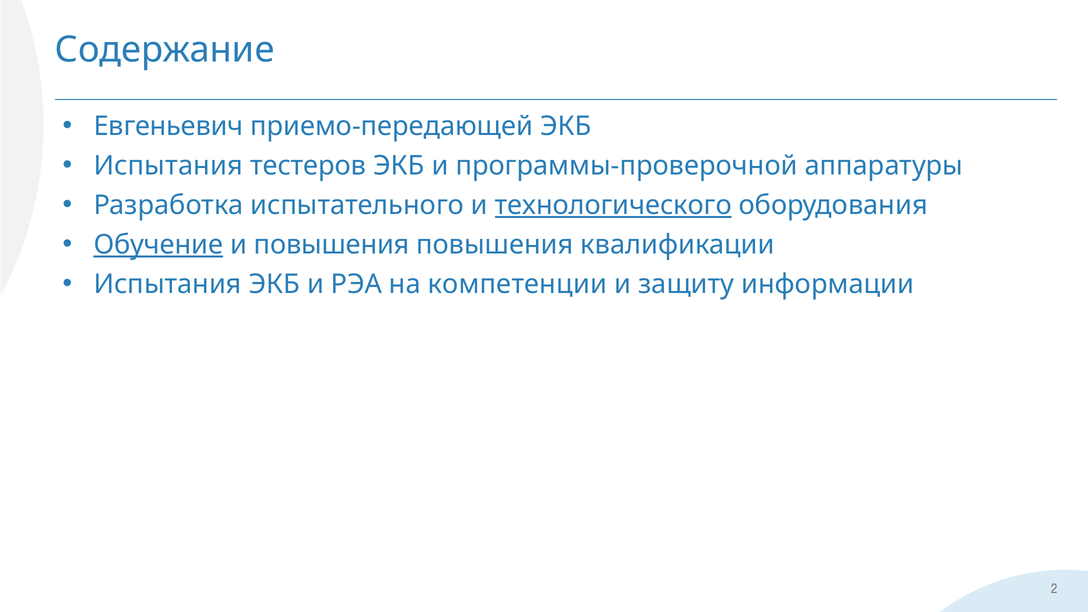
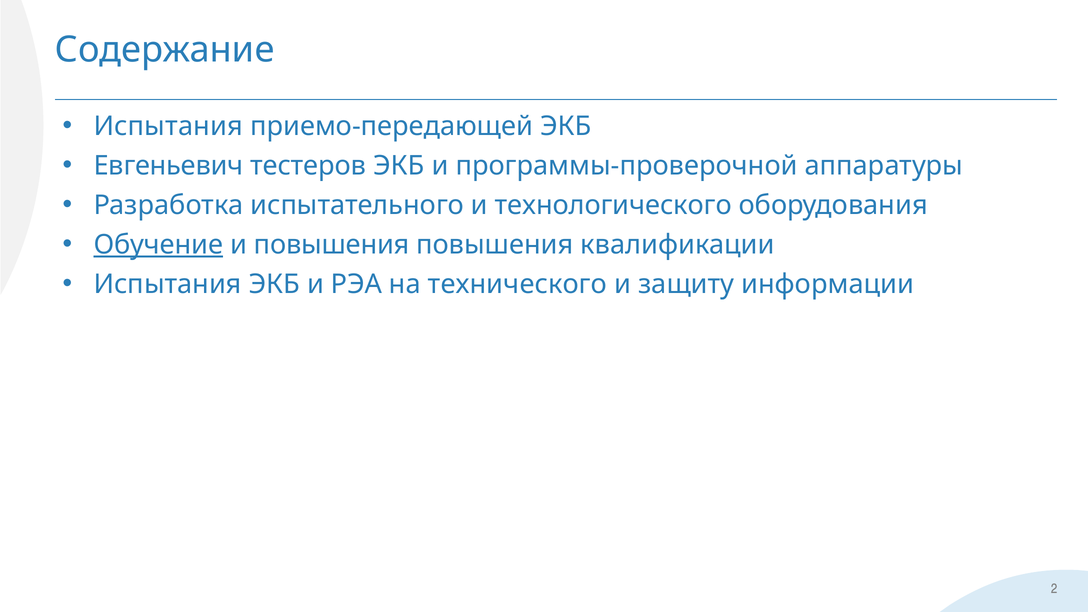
Евгеньевич at (168, 126): Евгеньевич -> Испытания
Испытания at (168, 166): Испытания -> Евгеньевич
технологического underline: present -> none
компетенции: компетенции -> технического
